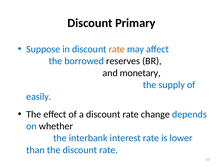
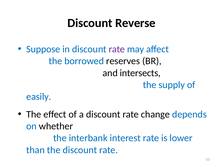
Primary: Primary -> Reverse
rate at (117, 49) colour: orange -> purple
monetary: monetary -> intersects
